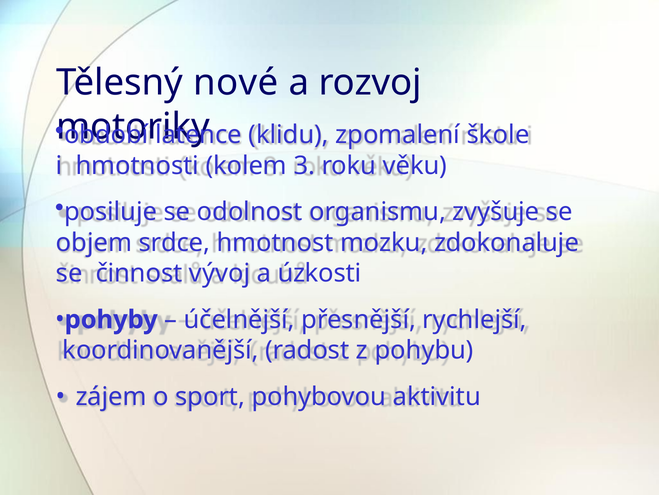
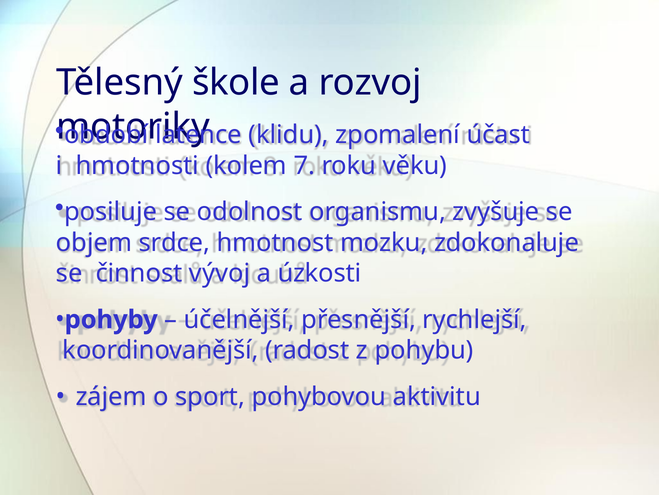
nové: nové -> škole
škole: škole -> účast
3: 3 -> 7
